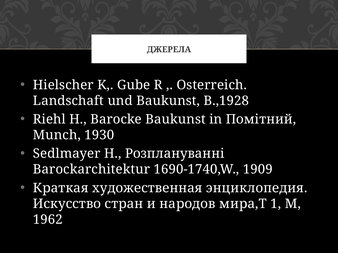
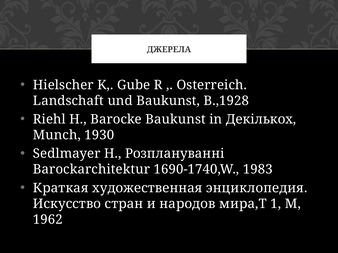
Помітний: Помітний -> Декількох
1909: 1909 -> 1983
